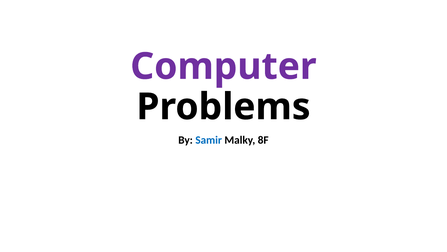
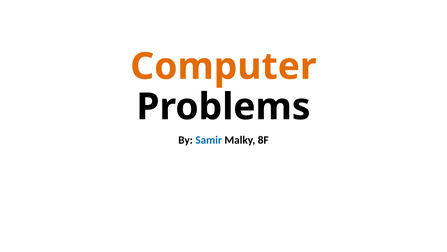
Computer colour: purple -> orange
